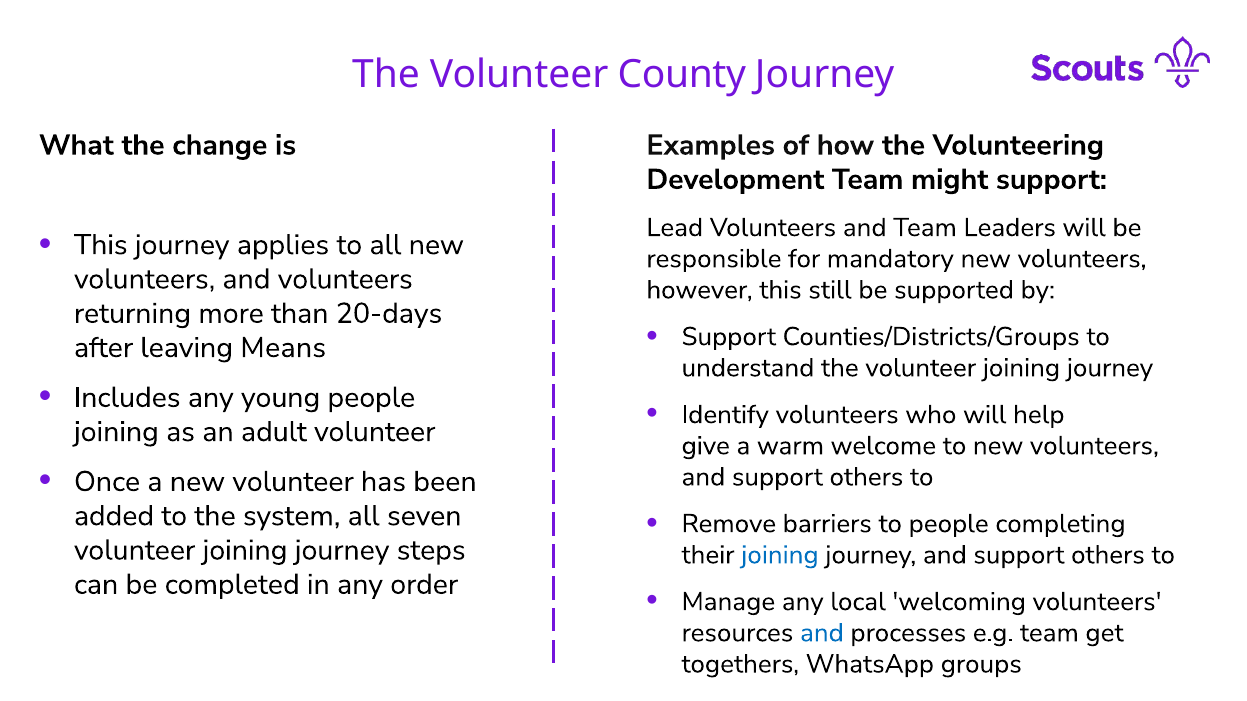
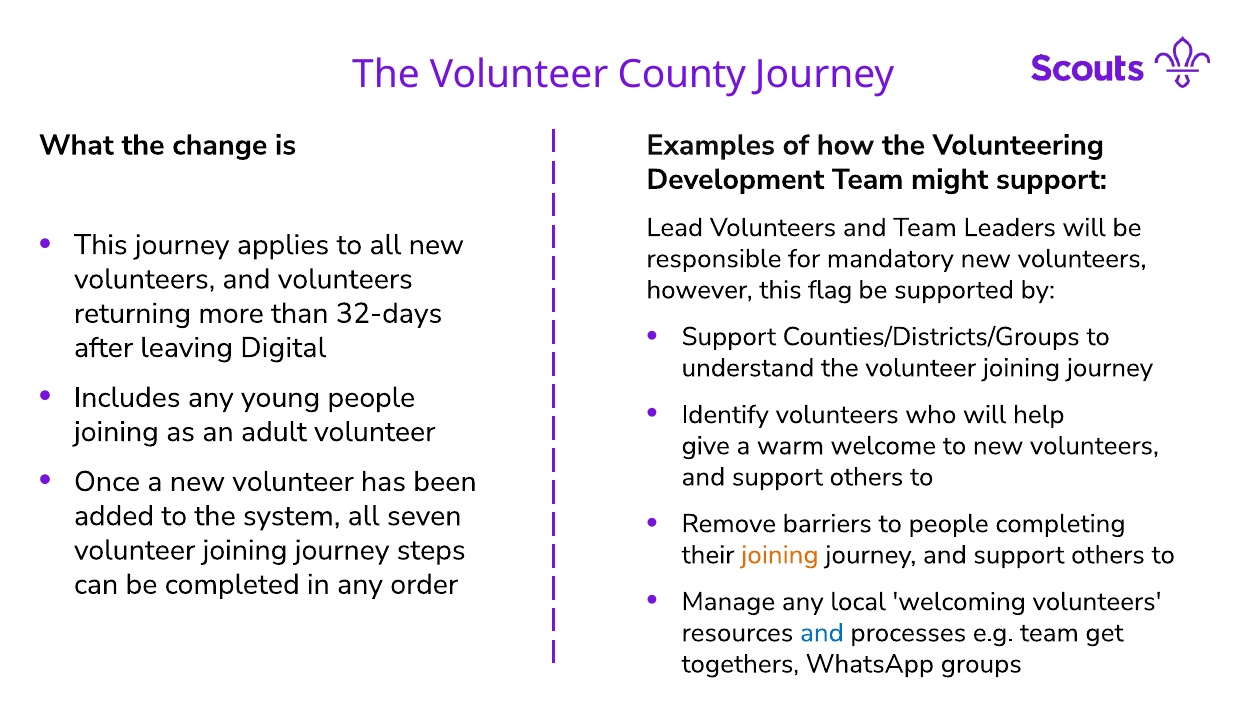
still: still -> flag
20-days: 20-days -> 32-days
Means: Means -> Digital
joining at (780, 555) colour: blue -> orange
